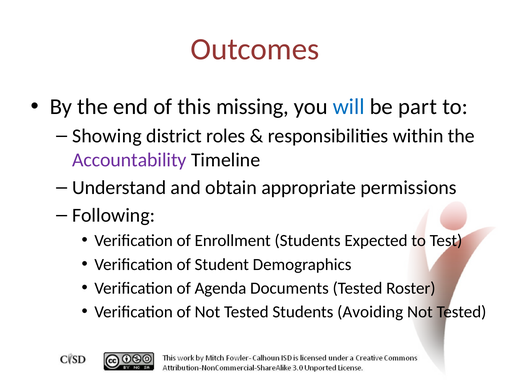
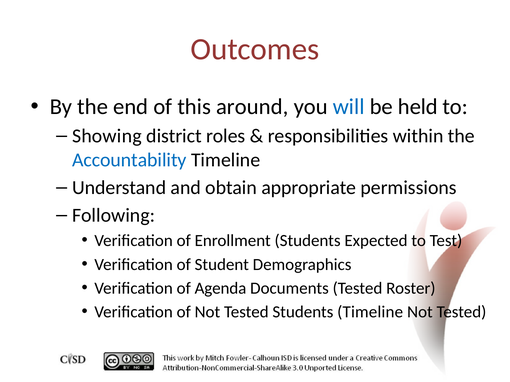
missing: missing -> around
part: part -> held
Accountability colour: purple -> blue
Students Avoiding: Avoiding -> Timeline
